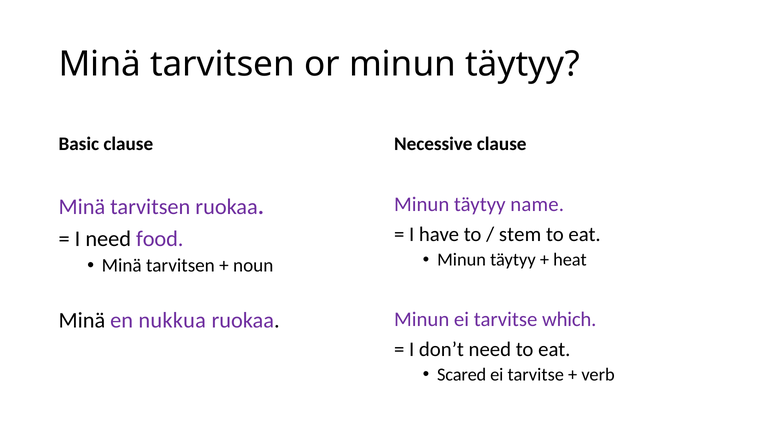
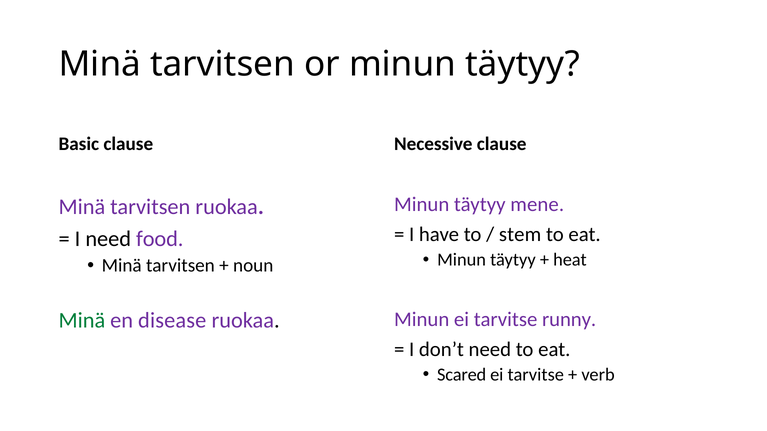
name: name -> mene
which: which -> runny
Minä at (82, 321) colour: black -> green
nukkua: nukkua -> disease
